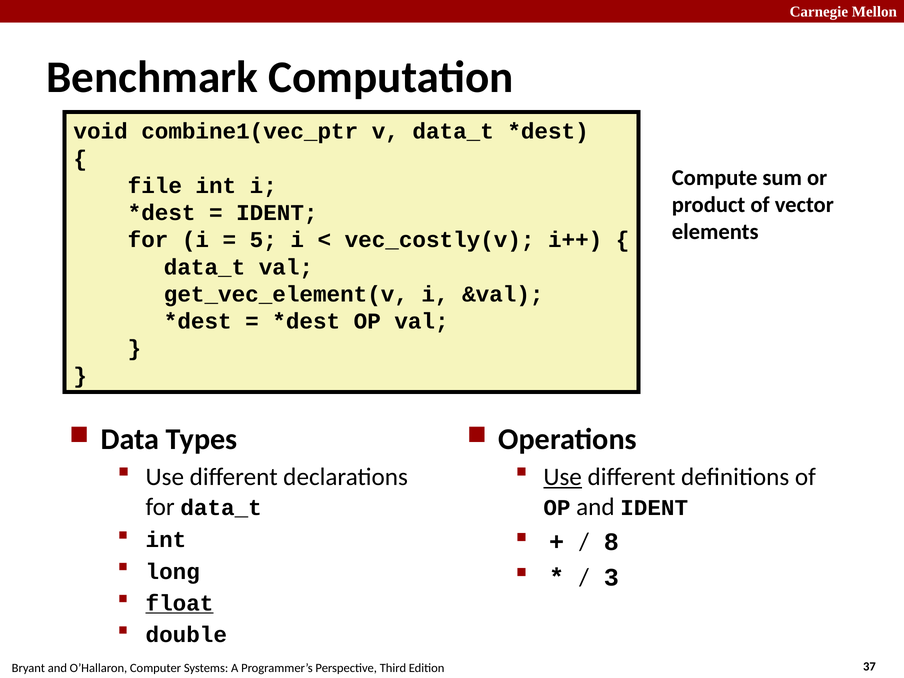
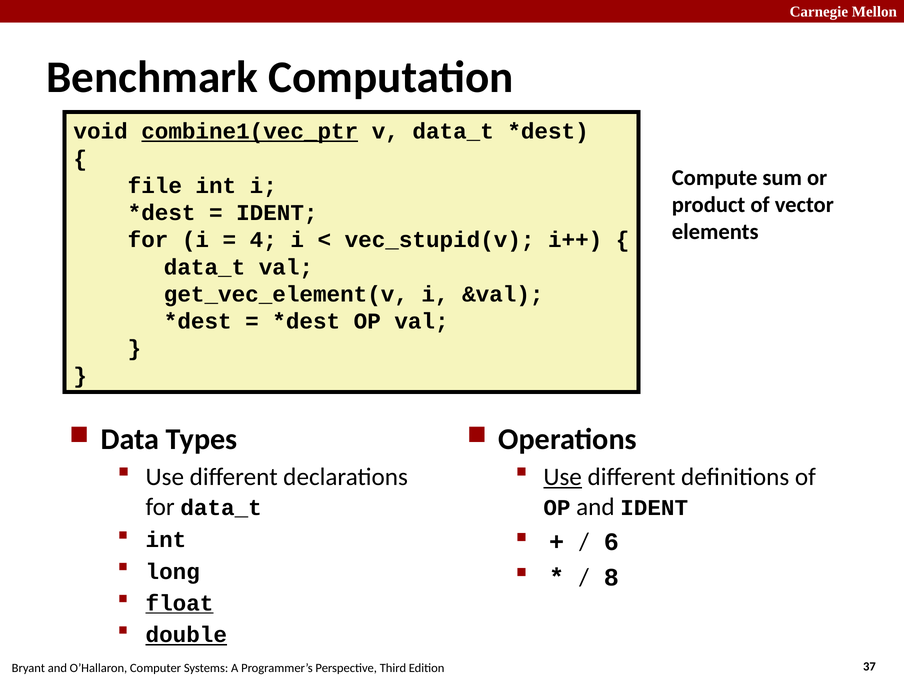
combine1(vec_ptr underline: none -> present
5: 5 -> 4
vec_costly(v: vec_costly(v -> vec_stupid(v
8: 8 -> 6
3: 3 -> 8
double underline: none -> present
